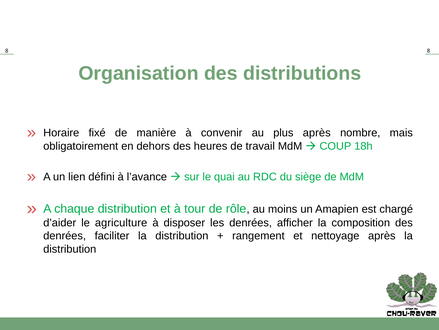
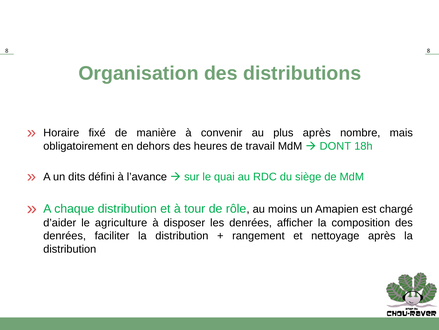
COUP: COUP -> DONT
lien: lien -> dits
